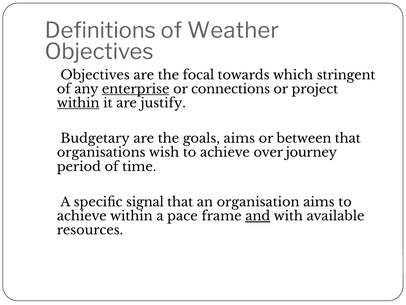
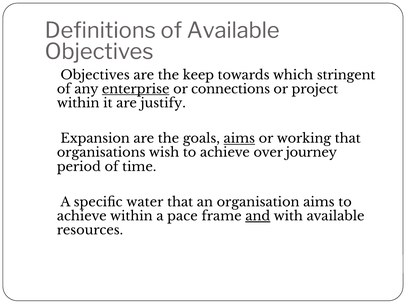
of Weather: Weather -> Available
focal: focal -> keep
within at (78, 103) underline: present -> none
Budgetary: Budgetary -> Expansion
aims at (239, 138) underline: none -> present
between: between -> working
signal: signal -> water
